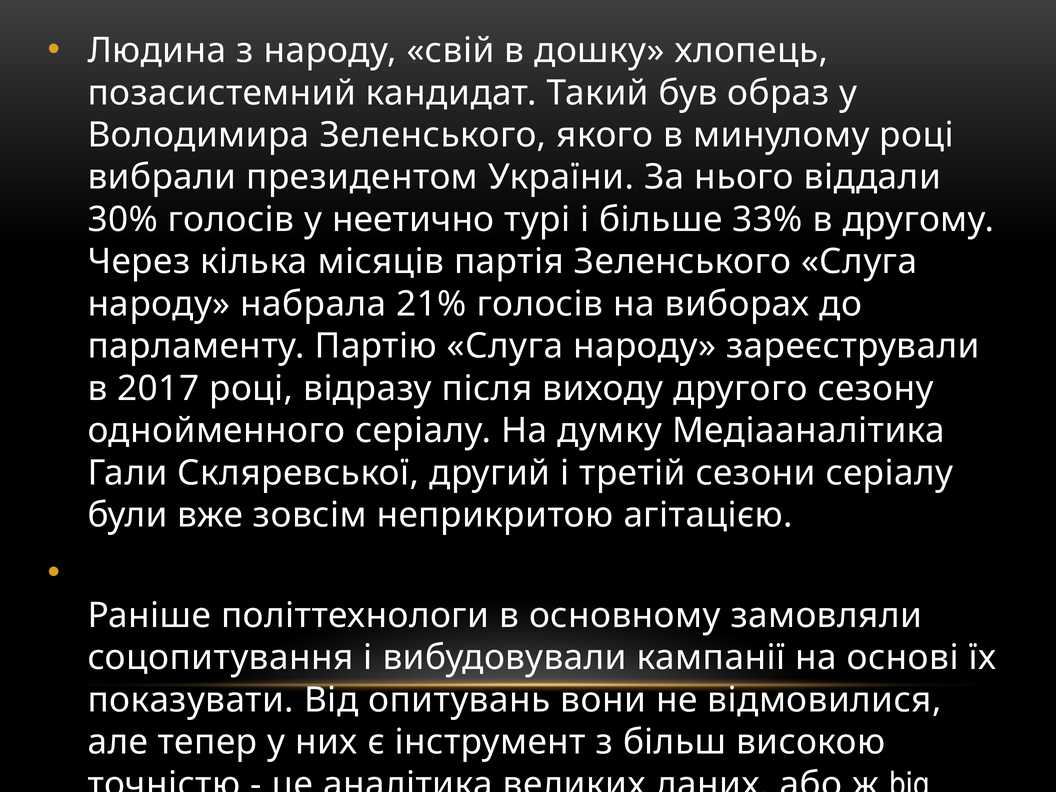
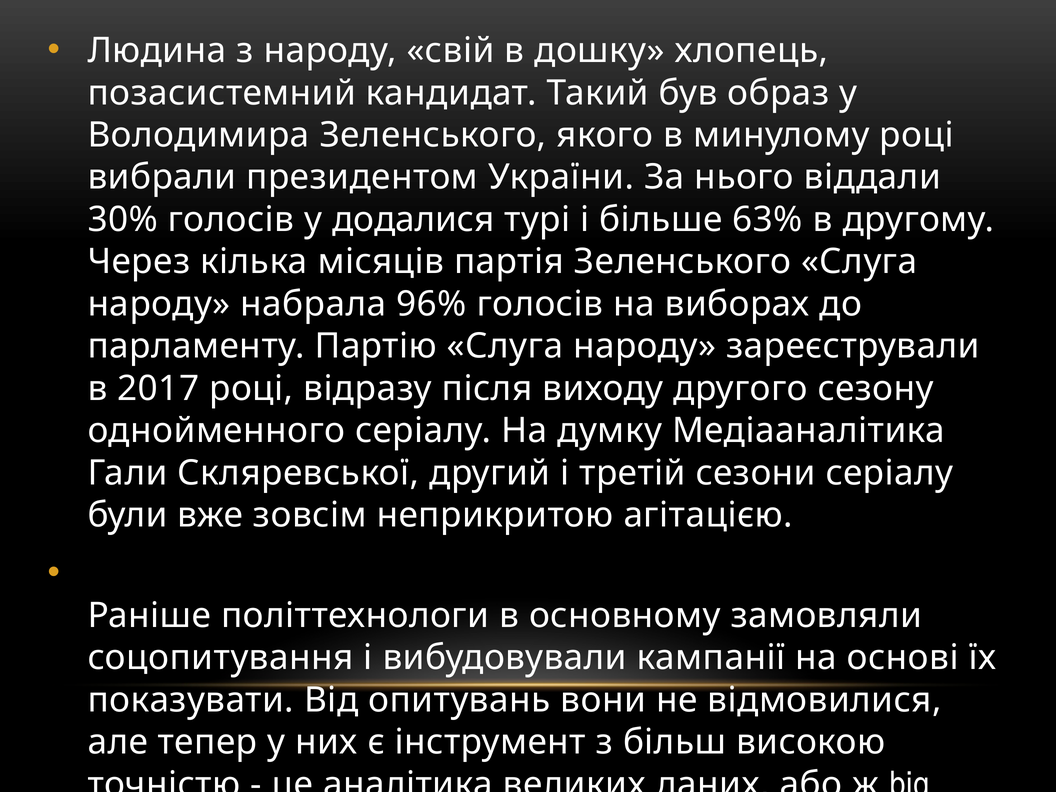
неетично: неетично -> додалися
33%: 33% -> 63%
21%: 21% -> 96%
